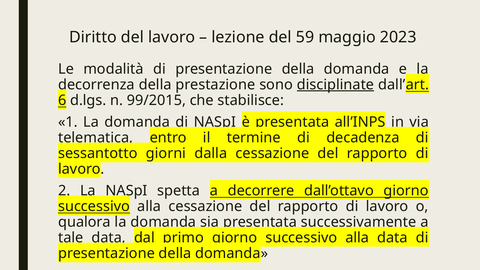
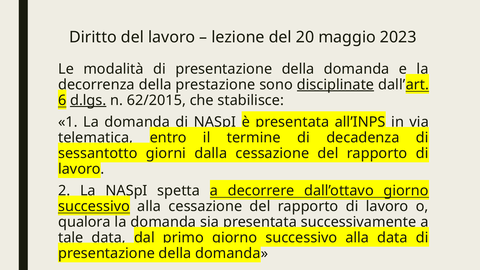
59: 59 -> 20
d.lgs underline: none -> present
99/2015: 99/2015 -> 62/2015
